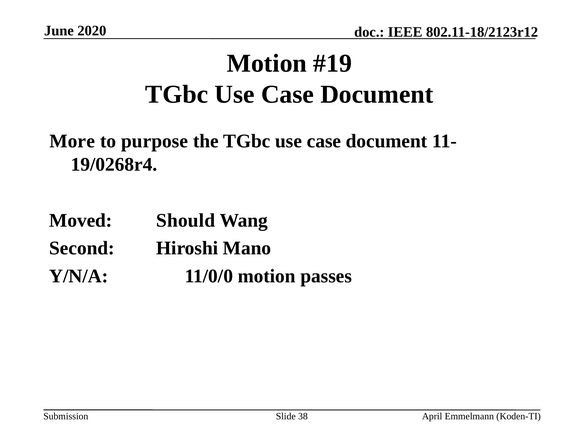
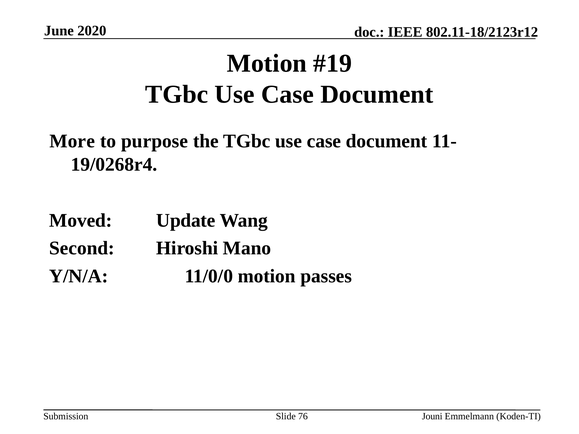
Should: Should -> Update
38: 38 -> 76
April: April -> Jouni
